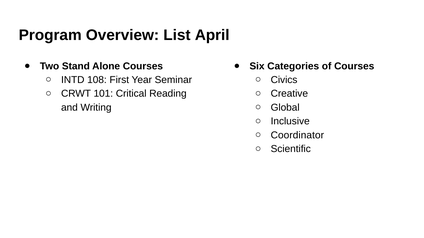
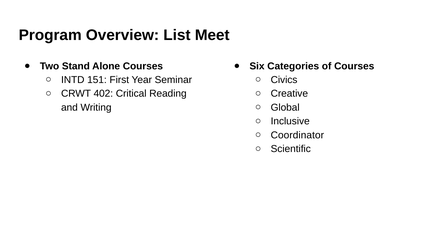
April: April -> Meet
108: 108 -> 151
101: 101 -> 402
